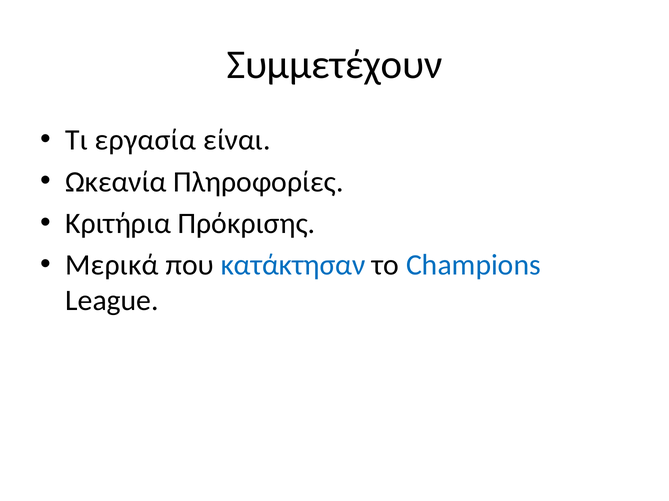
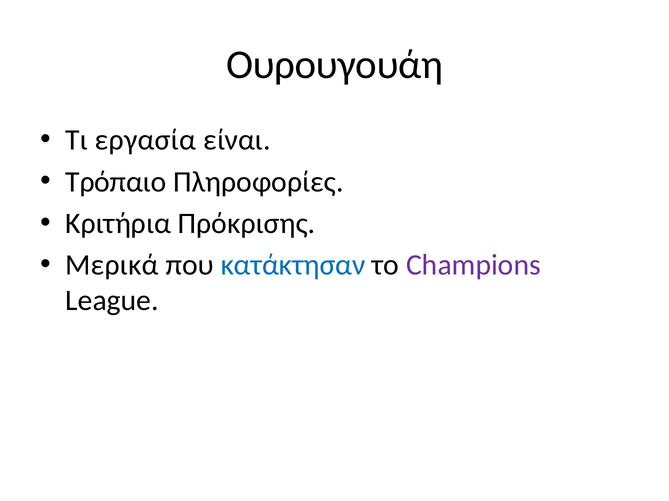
Συμμετέχουν: Συμμετέχουν -> Ουρουγουάη
Ωκεανία: Ωκεανία -> Τρόπαιο
Champions colour: blue -> purple
